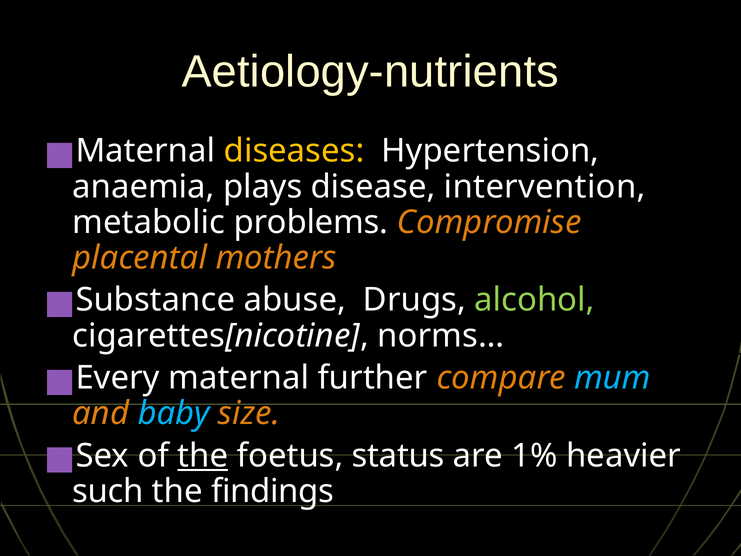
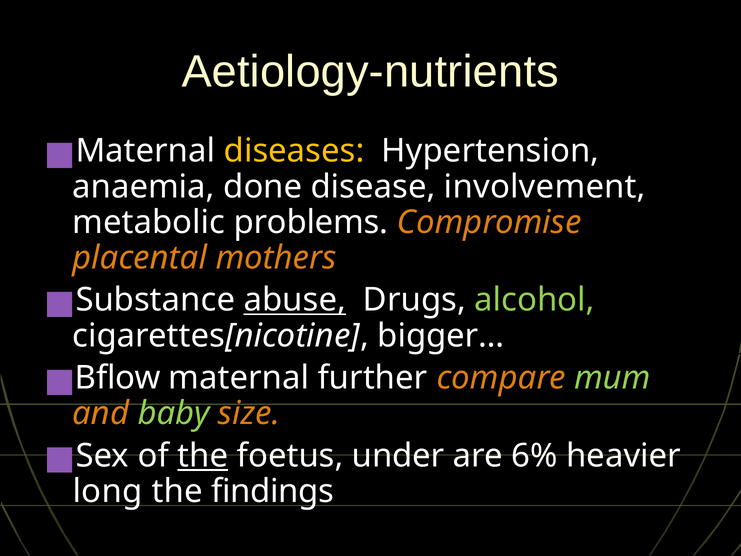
plays: plays -> done
intervention: intervention -> involvement
abuse underline: none -> present
norms…: norms… -> bigger…
Every: Every -> Bflow
mum colour: light blue -> light green
baby colour: light blue -> light green
status: status -> under
1%: 1% -> 6%
such: such -> long
